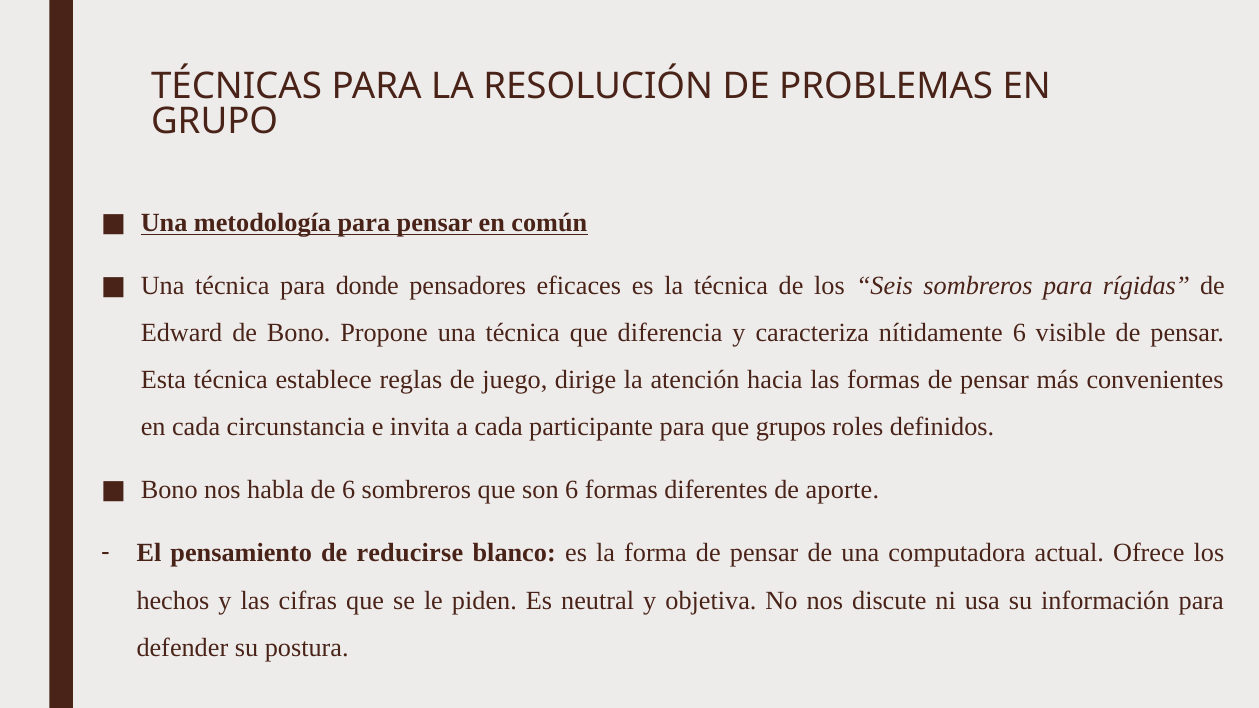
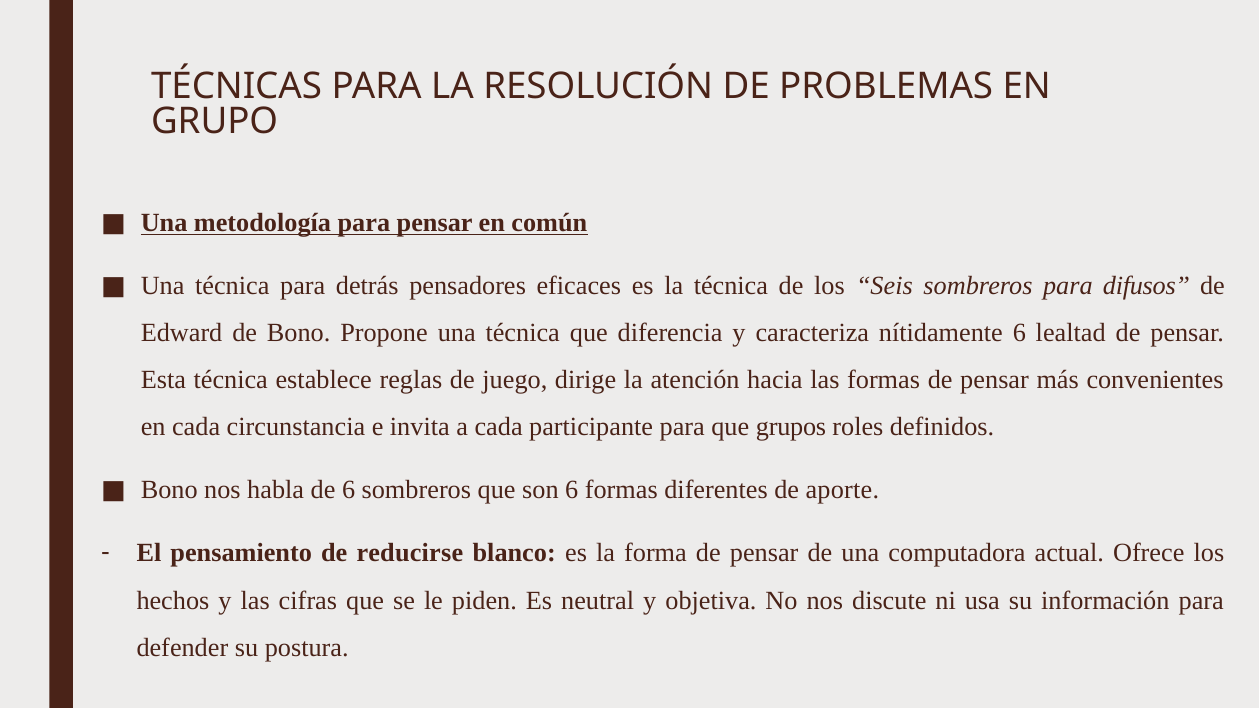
donde: donde -> detrás
rígidas: rígidas -> difusos
visible: visible -> lealtad
